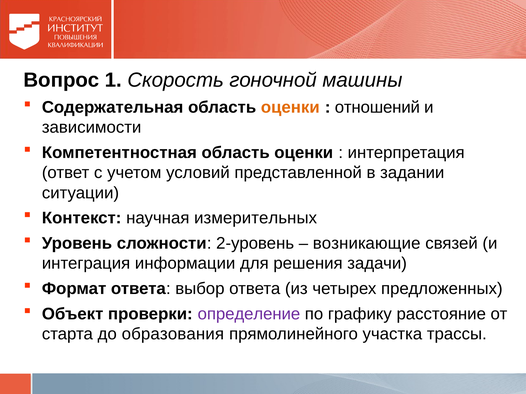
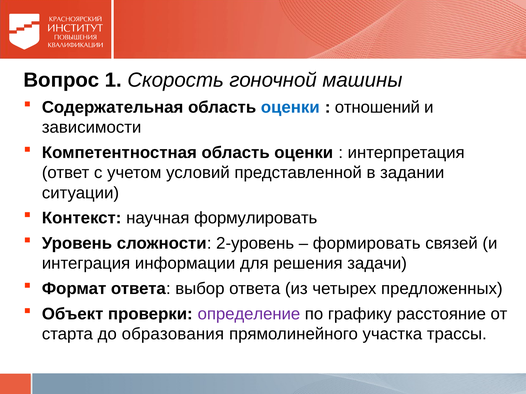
оценки at (290, 107) colour: orange -> blue
измерительных: измерительных -> формулировать
возникающие: возникающие -> формировать
